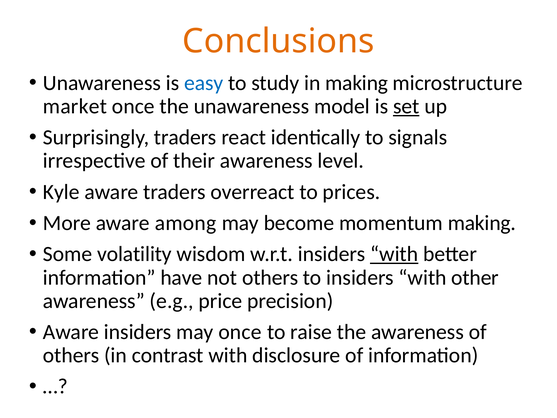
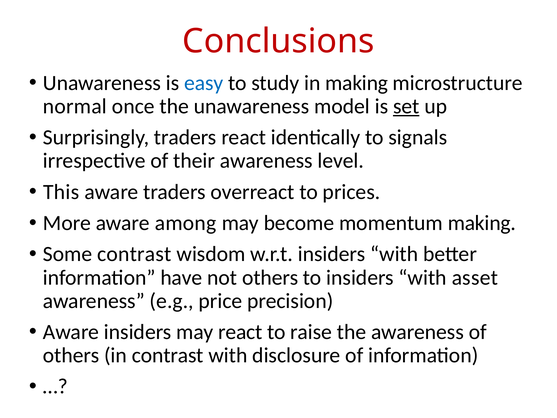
Conclusions colour: orange -> red
market: market -> normal
Kyle: Kyle -> This
Some volatility: volatility -> contrast
with at (394, 254) underline: present -> none
other: other -> asset
may once: once -> react
